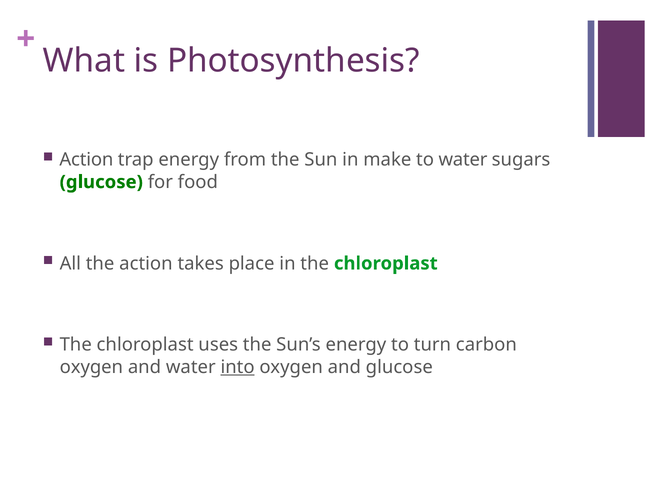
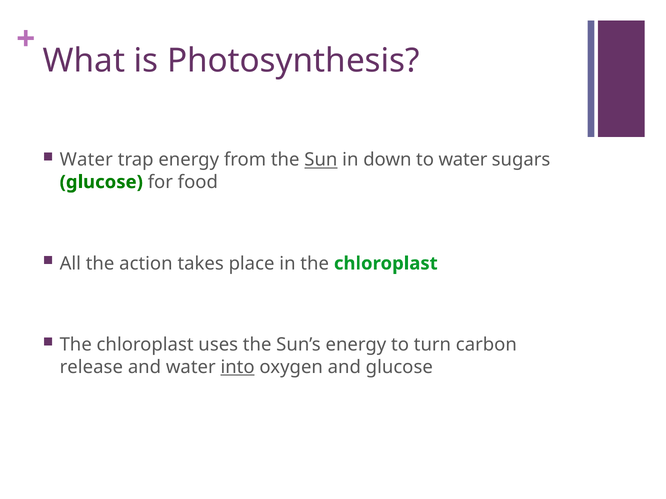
Action at (86, 160): Action -> Water
Sun underline: none -> present
make: make -> down
oxygen at (91, 367): oxygen -> release
